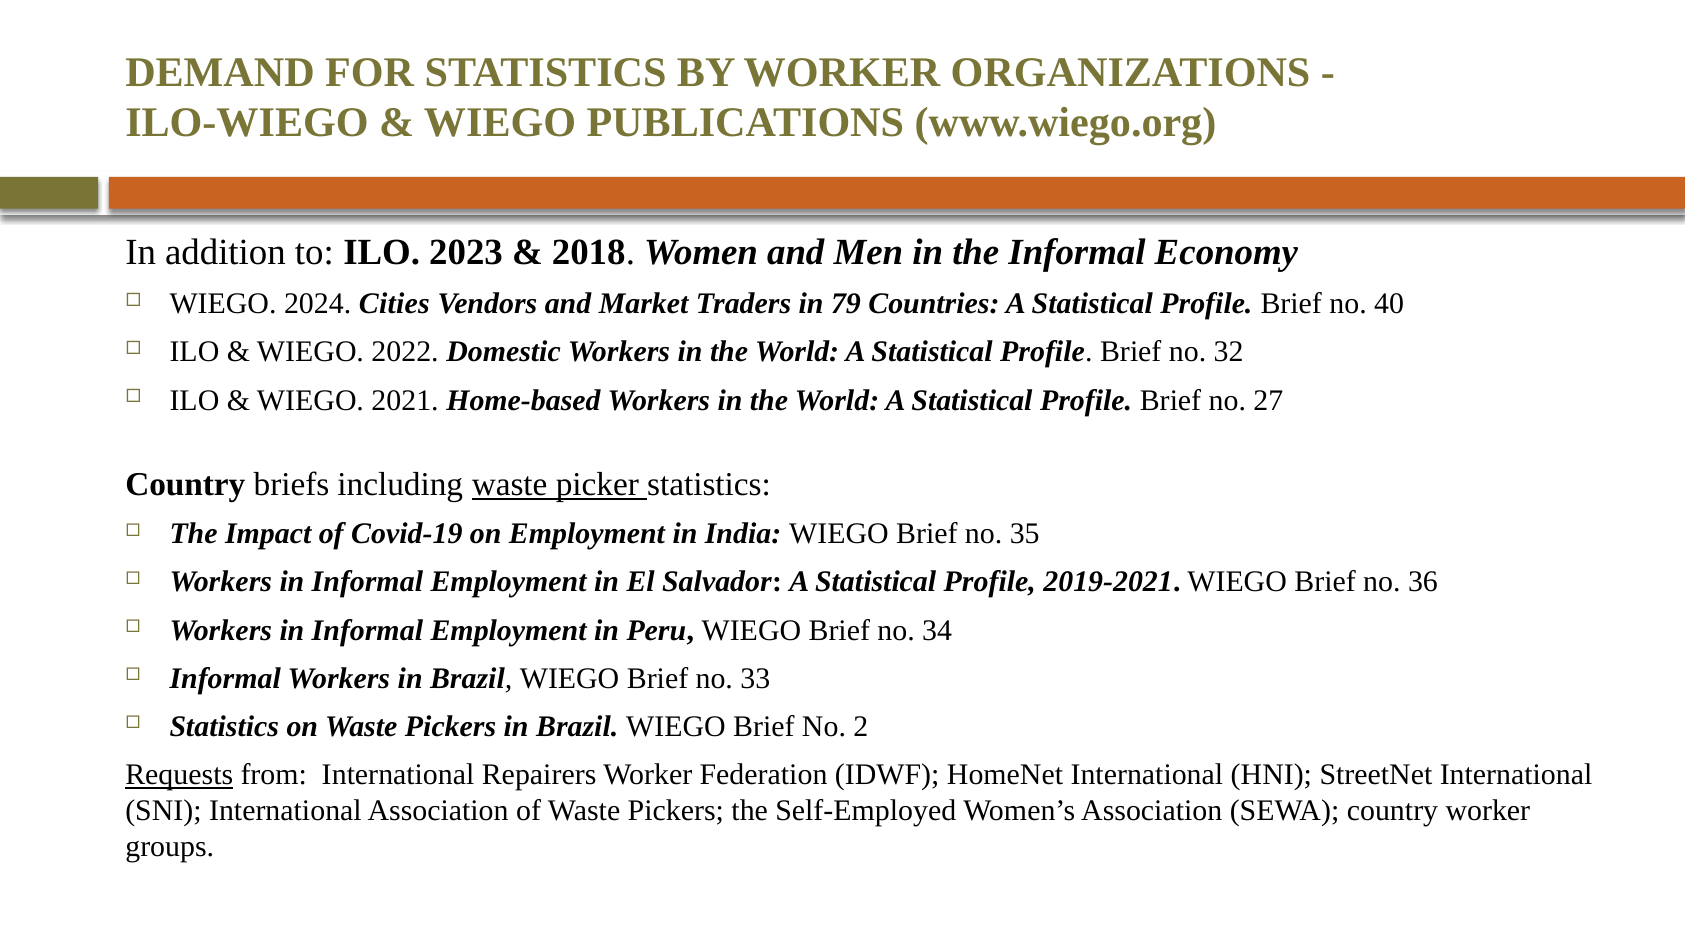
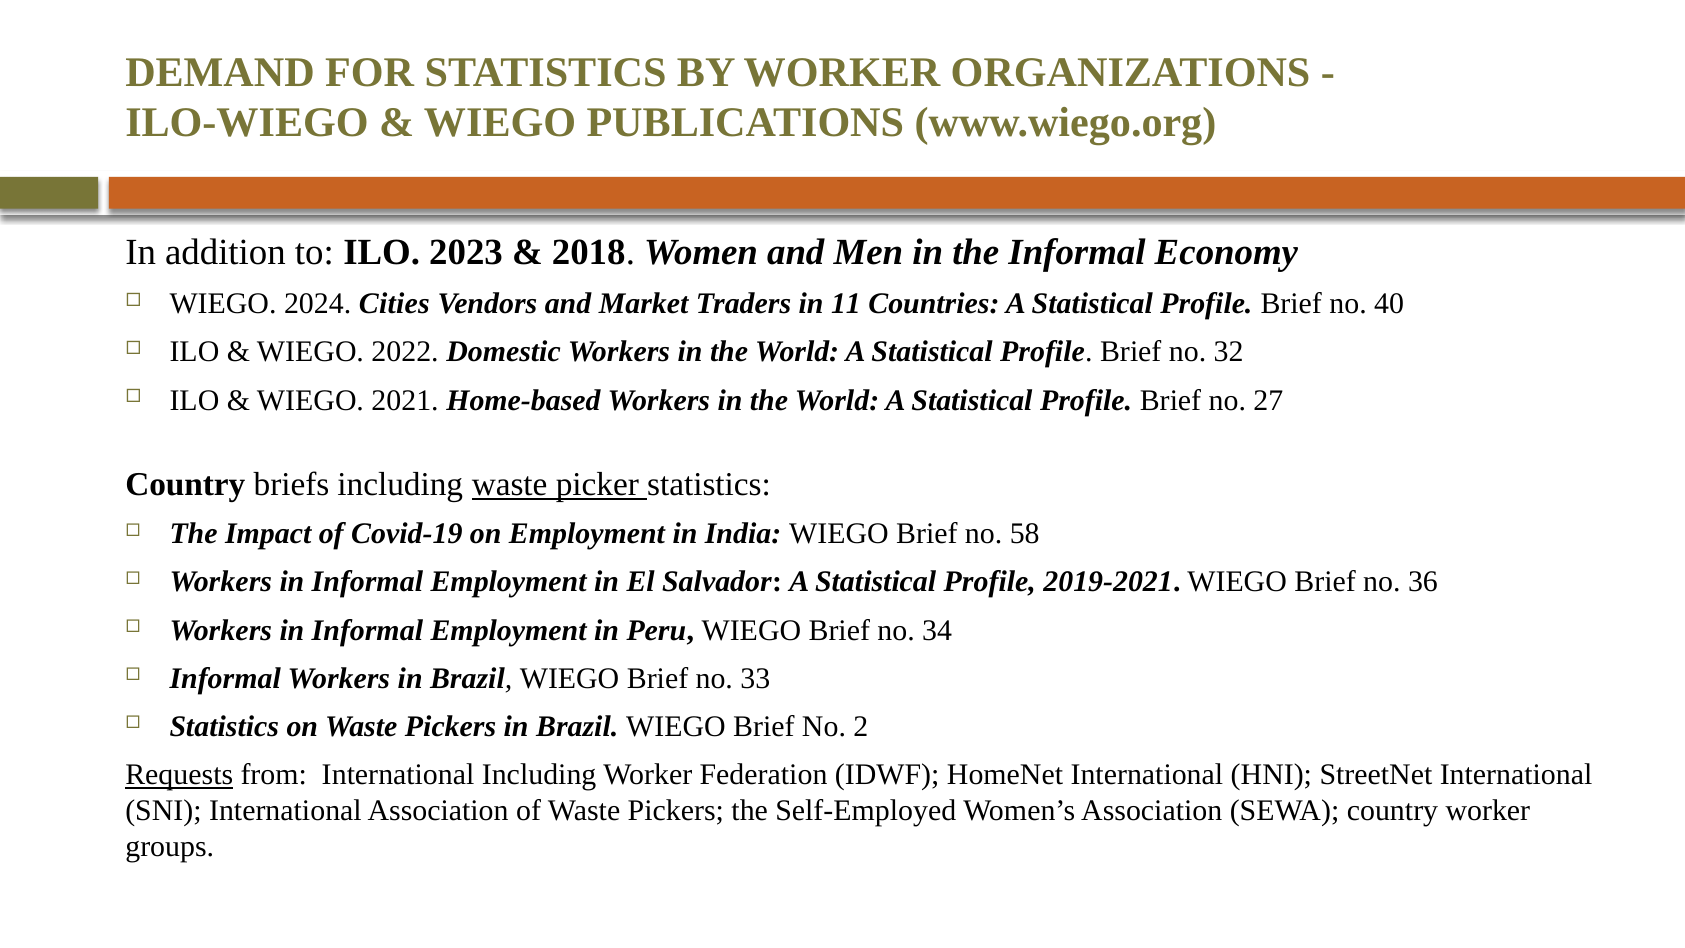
79: 79 -> 11
35: 35 -> 58
International Repairers: Repairers -> Including
